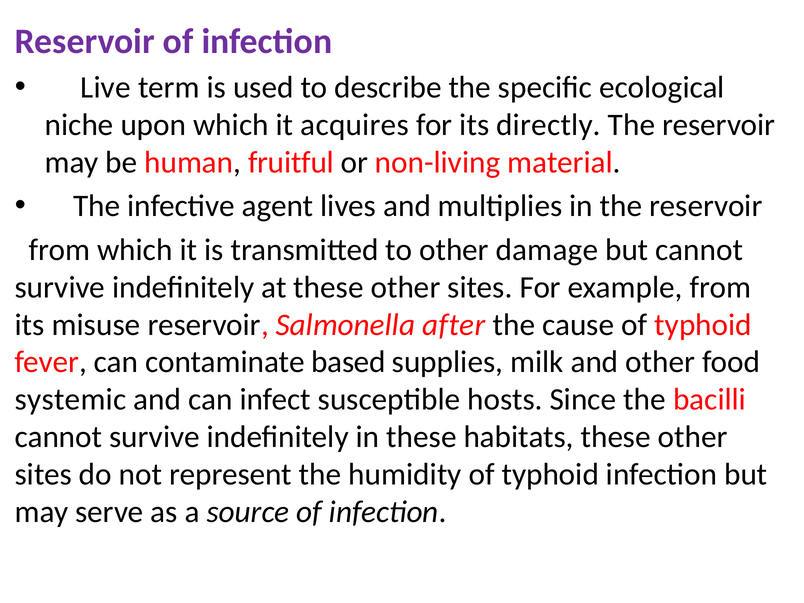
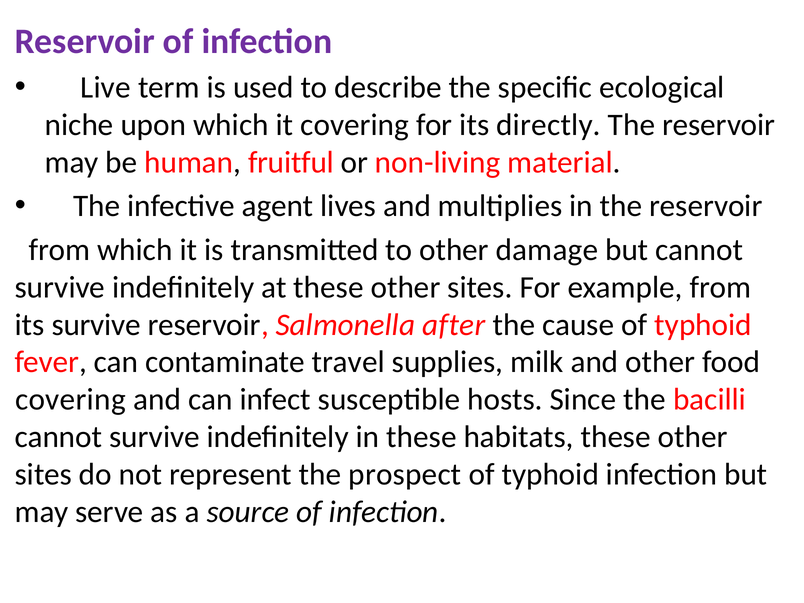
it acquires: acquires -> covering
its misuse: misuse -> survive
based: based -> travel
systemic at (71, 400): systemic -> covering
humidity: humidity -> prospect
